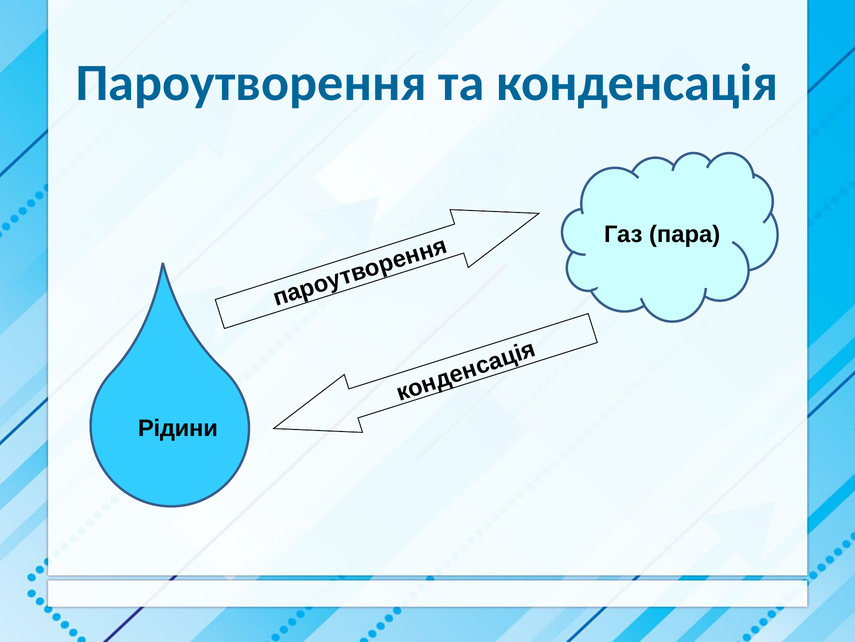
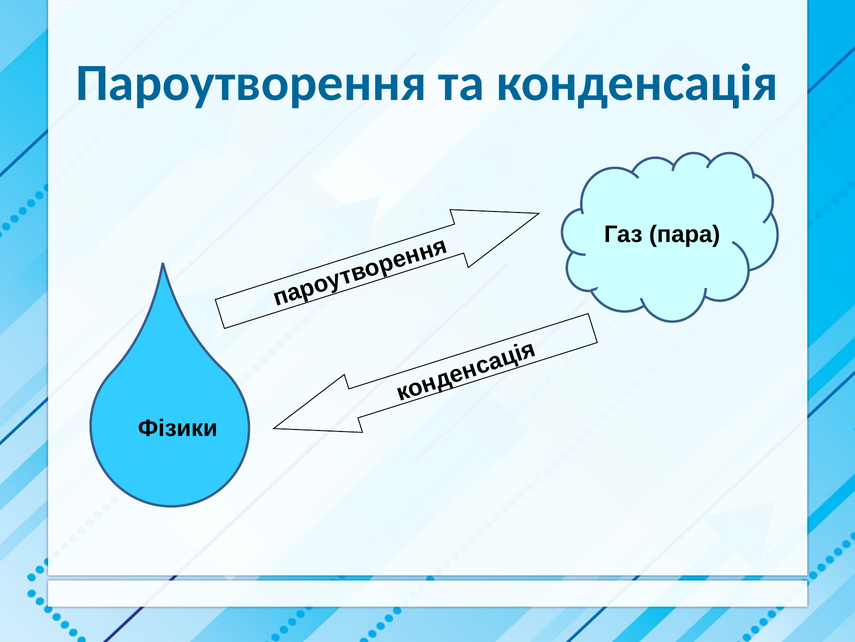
Рідини: Рідини -> Фізики
